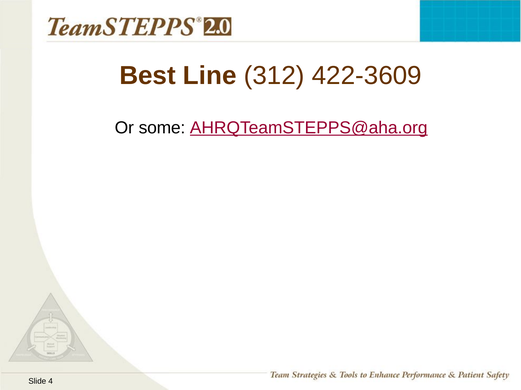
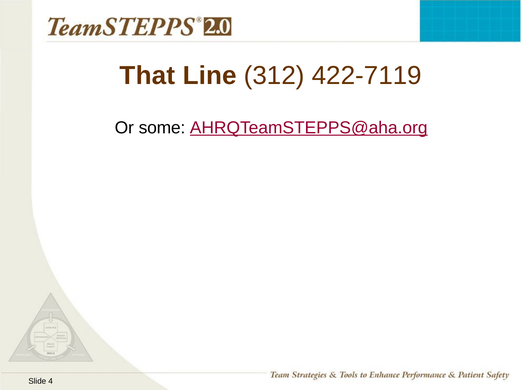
Best: Best -> That
422-3609: 422-3609 -> 422-7119
